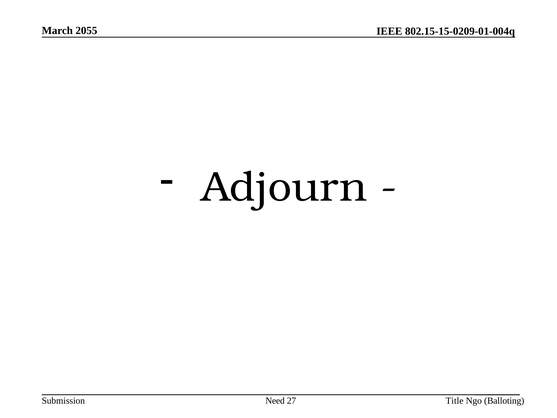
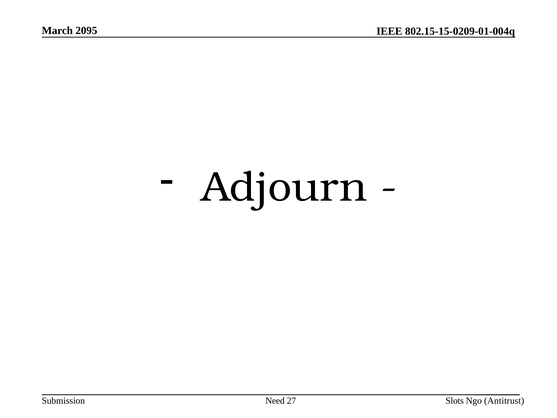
2055: 2055 -> 2095
Title: Title -> Slots
Balloting: Balloting -> Antitrust
